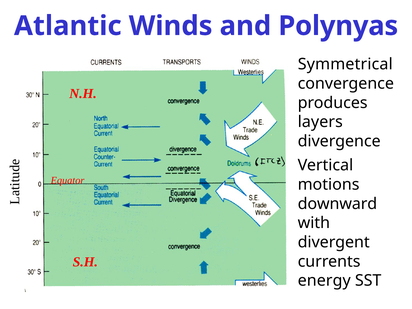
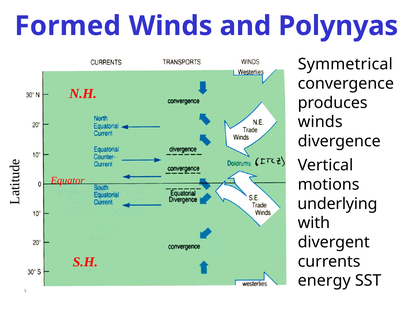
Atlantic: Atlantic -> Formed
layers at (320, 122): layers -> winds
downward: downward -> underlying
